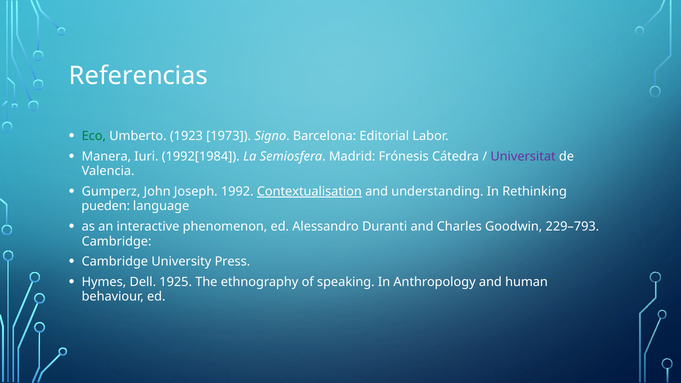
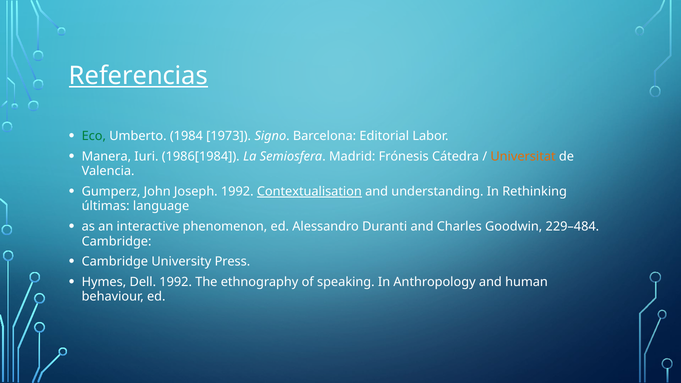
Referencias underline: none -> present
1923: 1923 -> 1984
1992[1984: 1992[1984 -> 1986[1984
Universitat colour: purple -> orange
pueden: pueden -> últimas
229–793: 229–793 -> 229–484
Dell 1925: 1925 -> 1992
